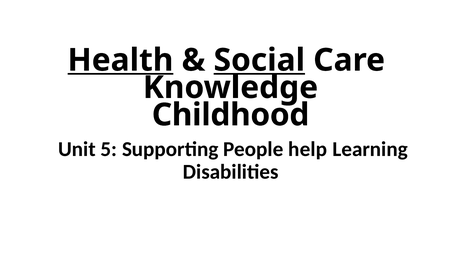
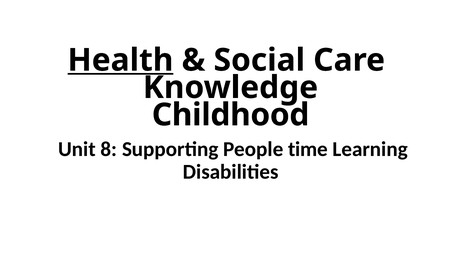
Social underline: present -> none
5: 5 -> 8
help: help -> time
